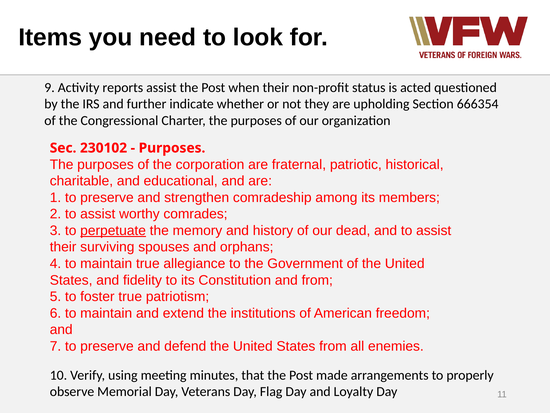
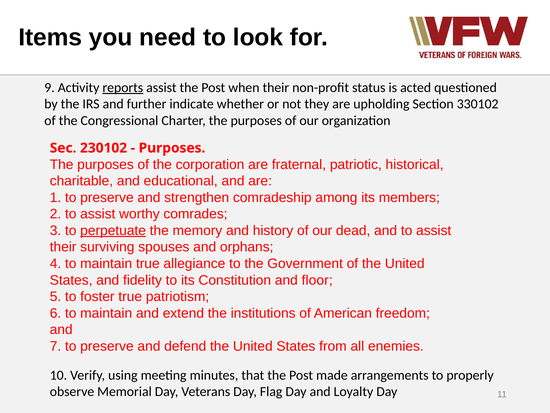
reports underline: none -> present
666354: 666354 -> 330102
and from: from -> floor
